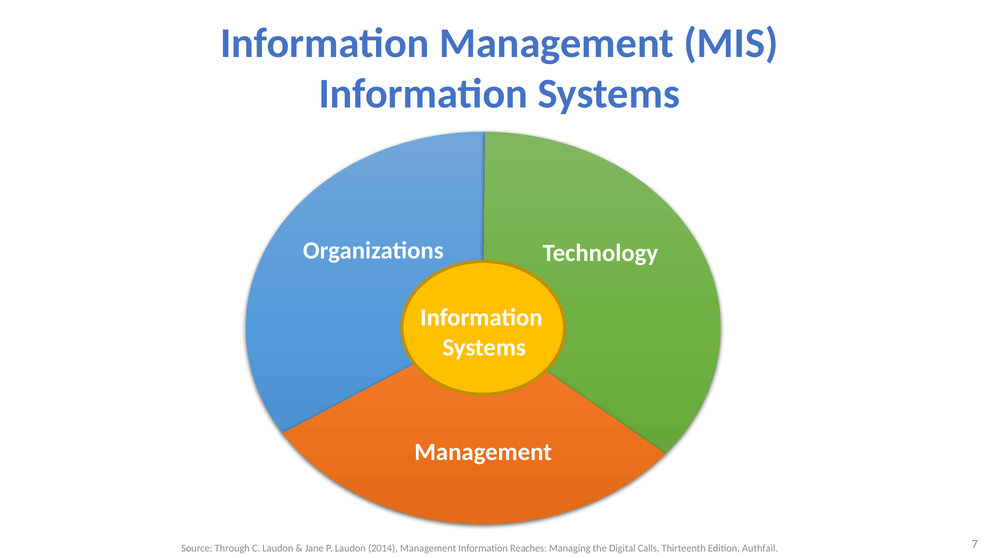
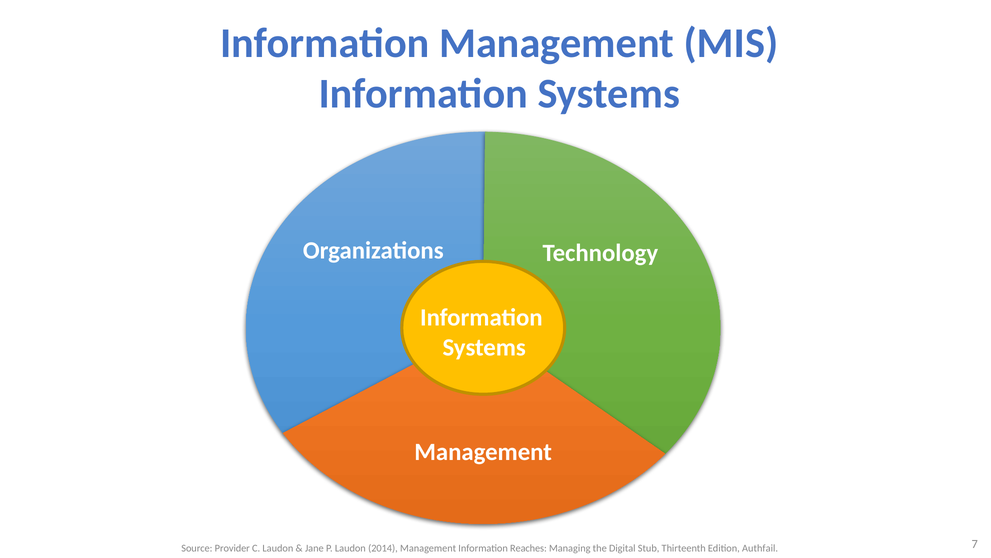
Through: Through -> Provider
Calls: Calls -> Stub
